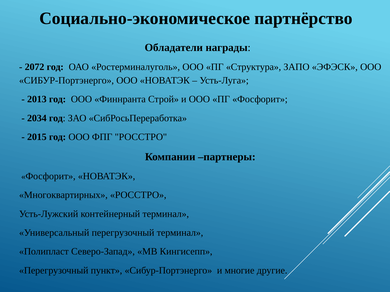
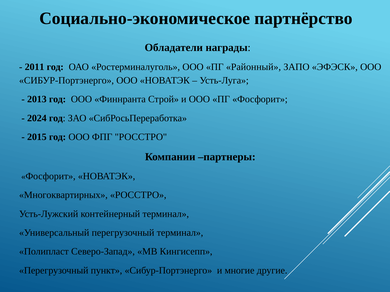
2072: 2072 -> 2011
Структура: Структура -> Районный
2034: 2034 -> 2024
